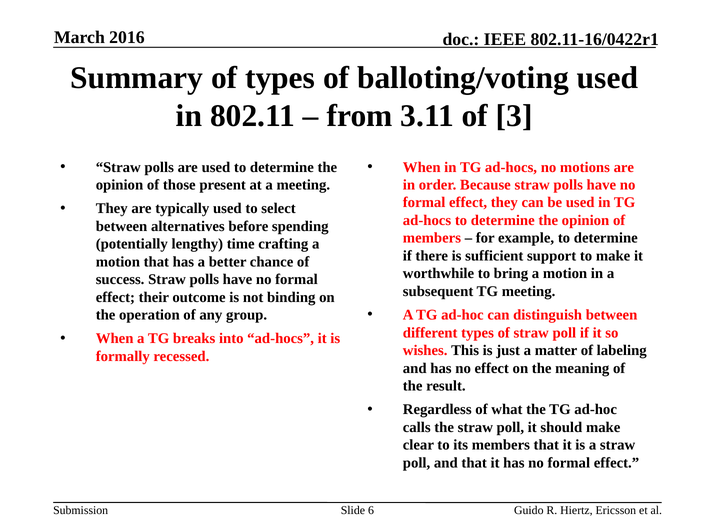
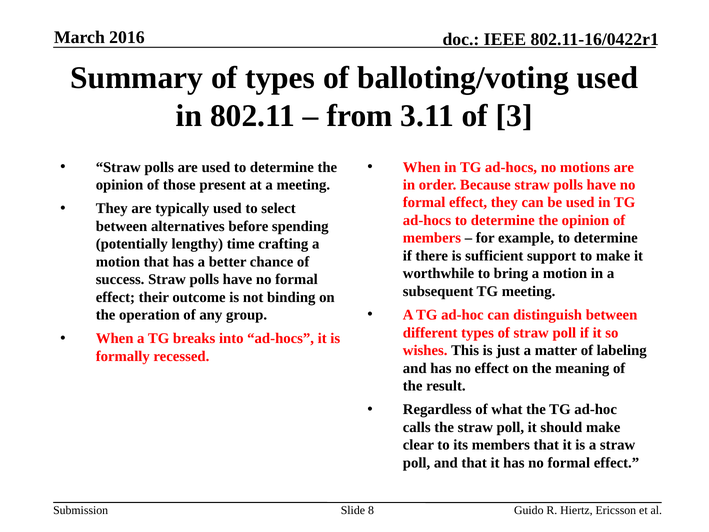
6: 6 -> 8
